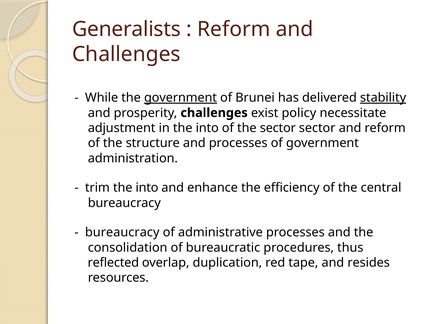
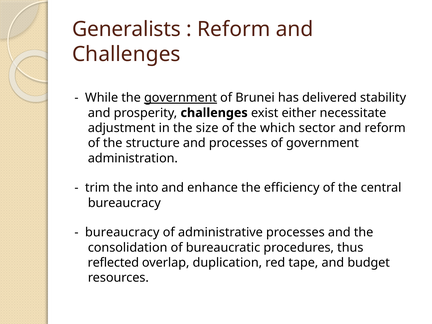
stability underline: present -> none
policy: policy -> either
in the into: into -> size
the sector: sector -> which
resides: resides -> budget
